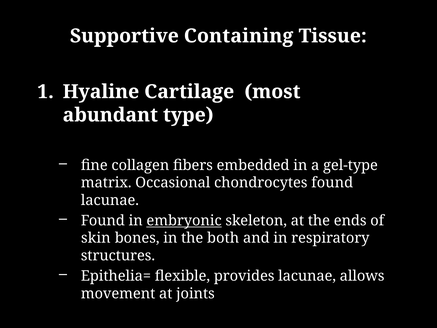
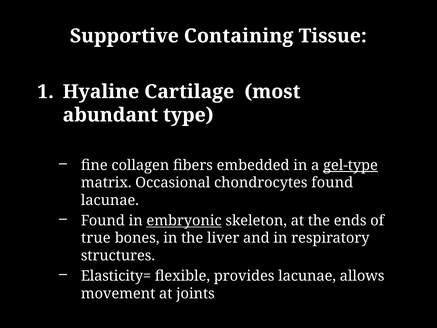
gel-type underline: none -> present
skin: skin -> true
both: both -> liver
Epithelia=: Epithelia= -> Elasticity=
